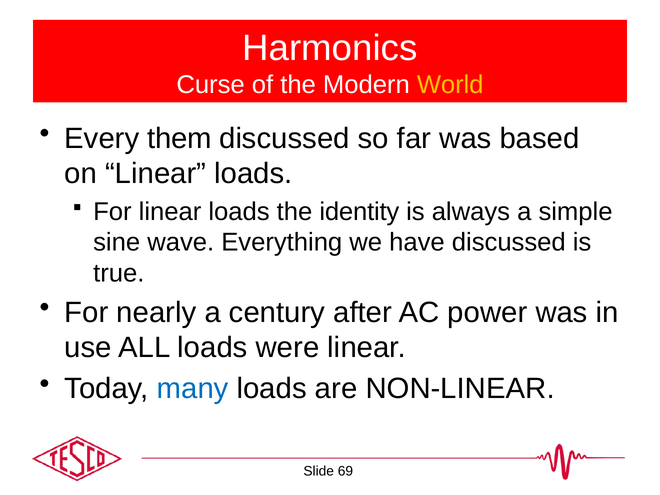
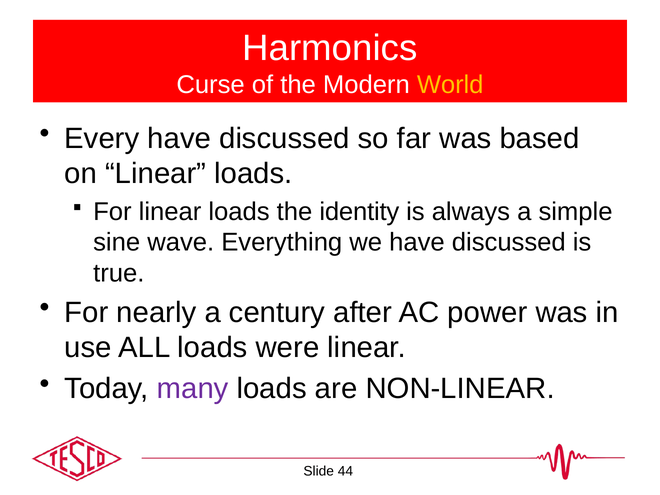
Every them: them -> have
many colour: blue -> purple
69: 69 -> 44
